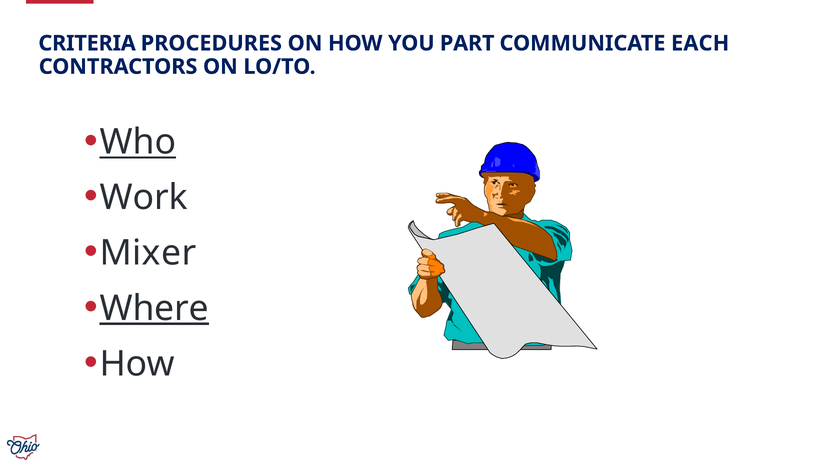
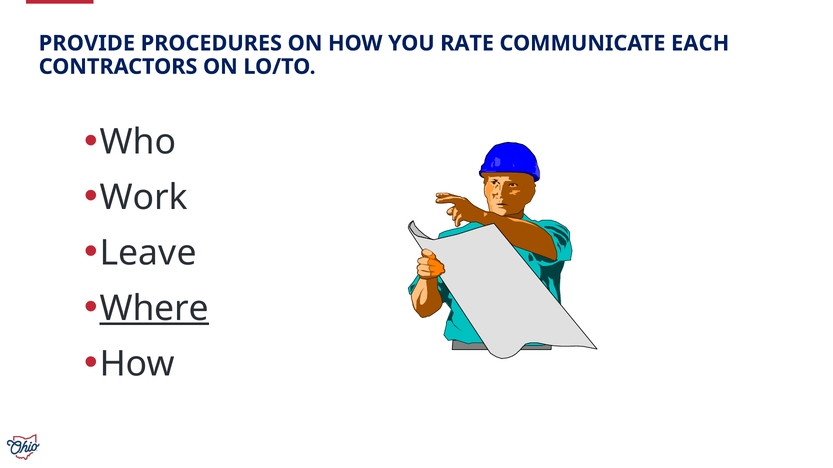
CRITERIA: CRITERIA -> PROVIDE
PART: PART -> RATE
Who underline: present -> none
Mixer: Mixer -> Leave
